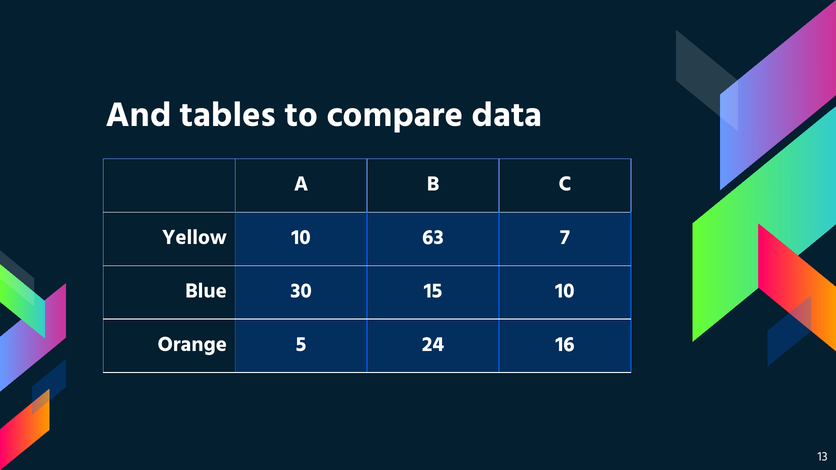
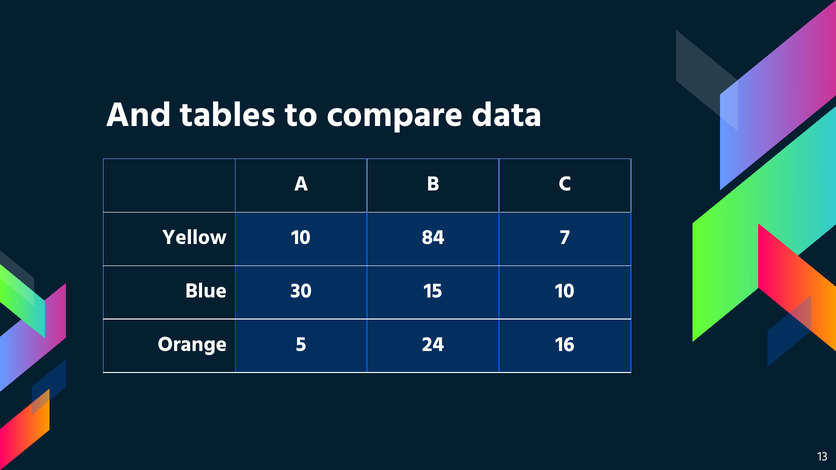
63: 63 -> 84
